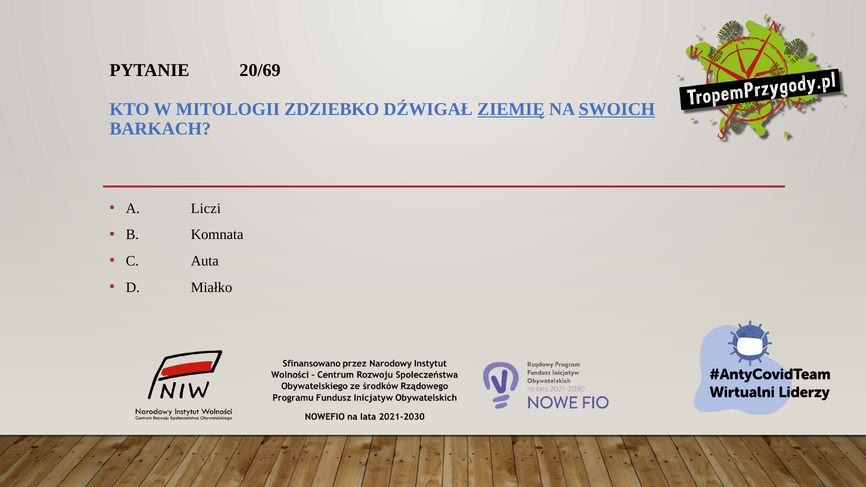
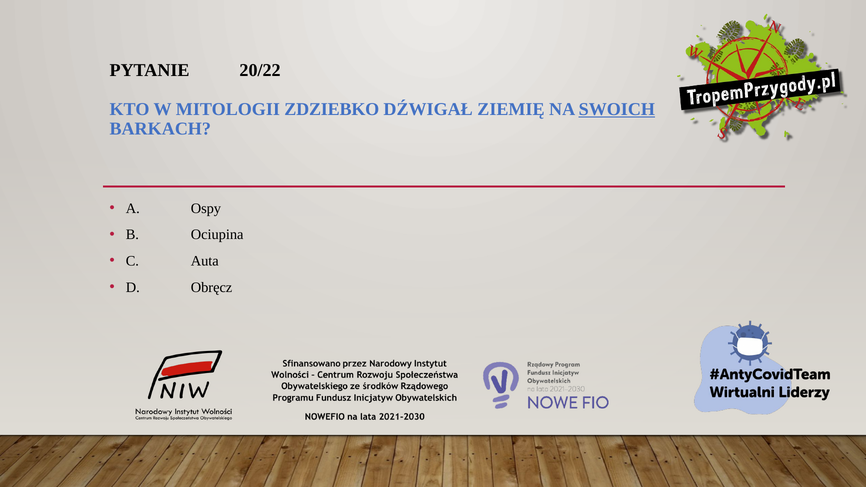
20/69: 20/69 -> 20/22
ZIEMIĘ underline: present -> none
Liczi: Liczi -> Ospy
Komnata: Komnata -> Ociupina
Miałko: Miałko -> Obręcz
